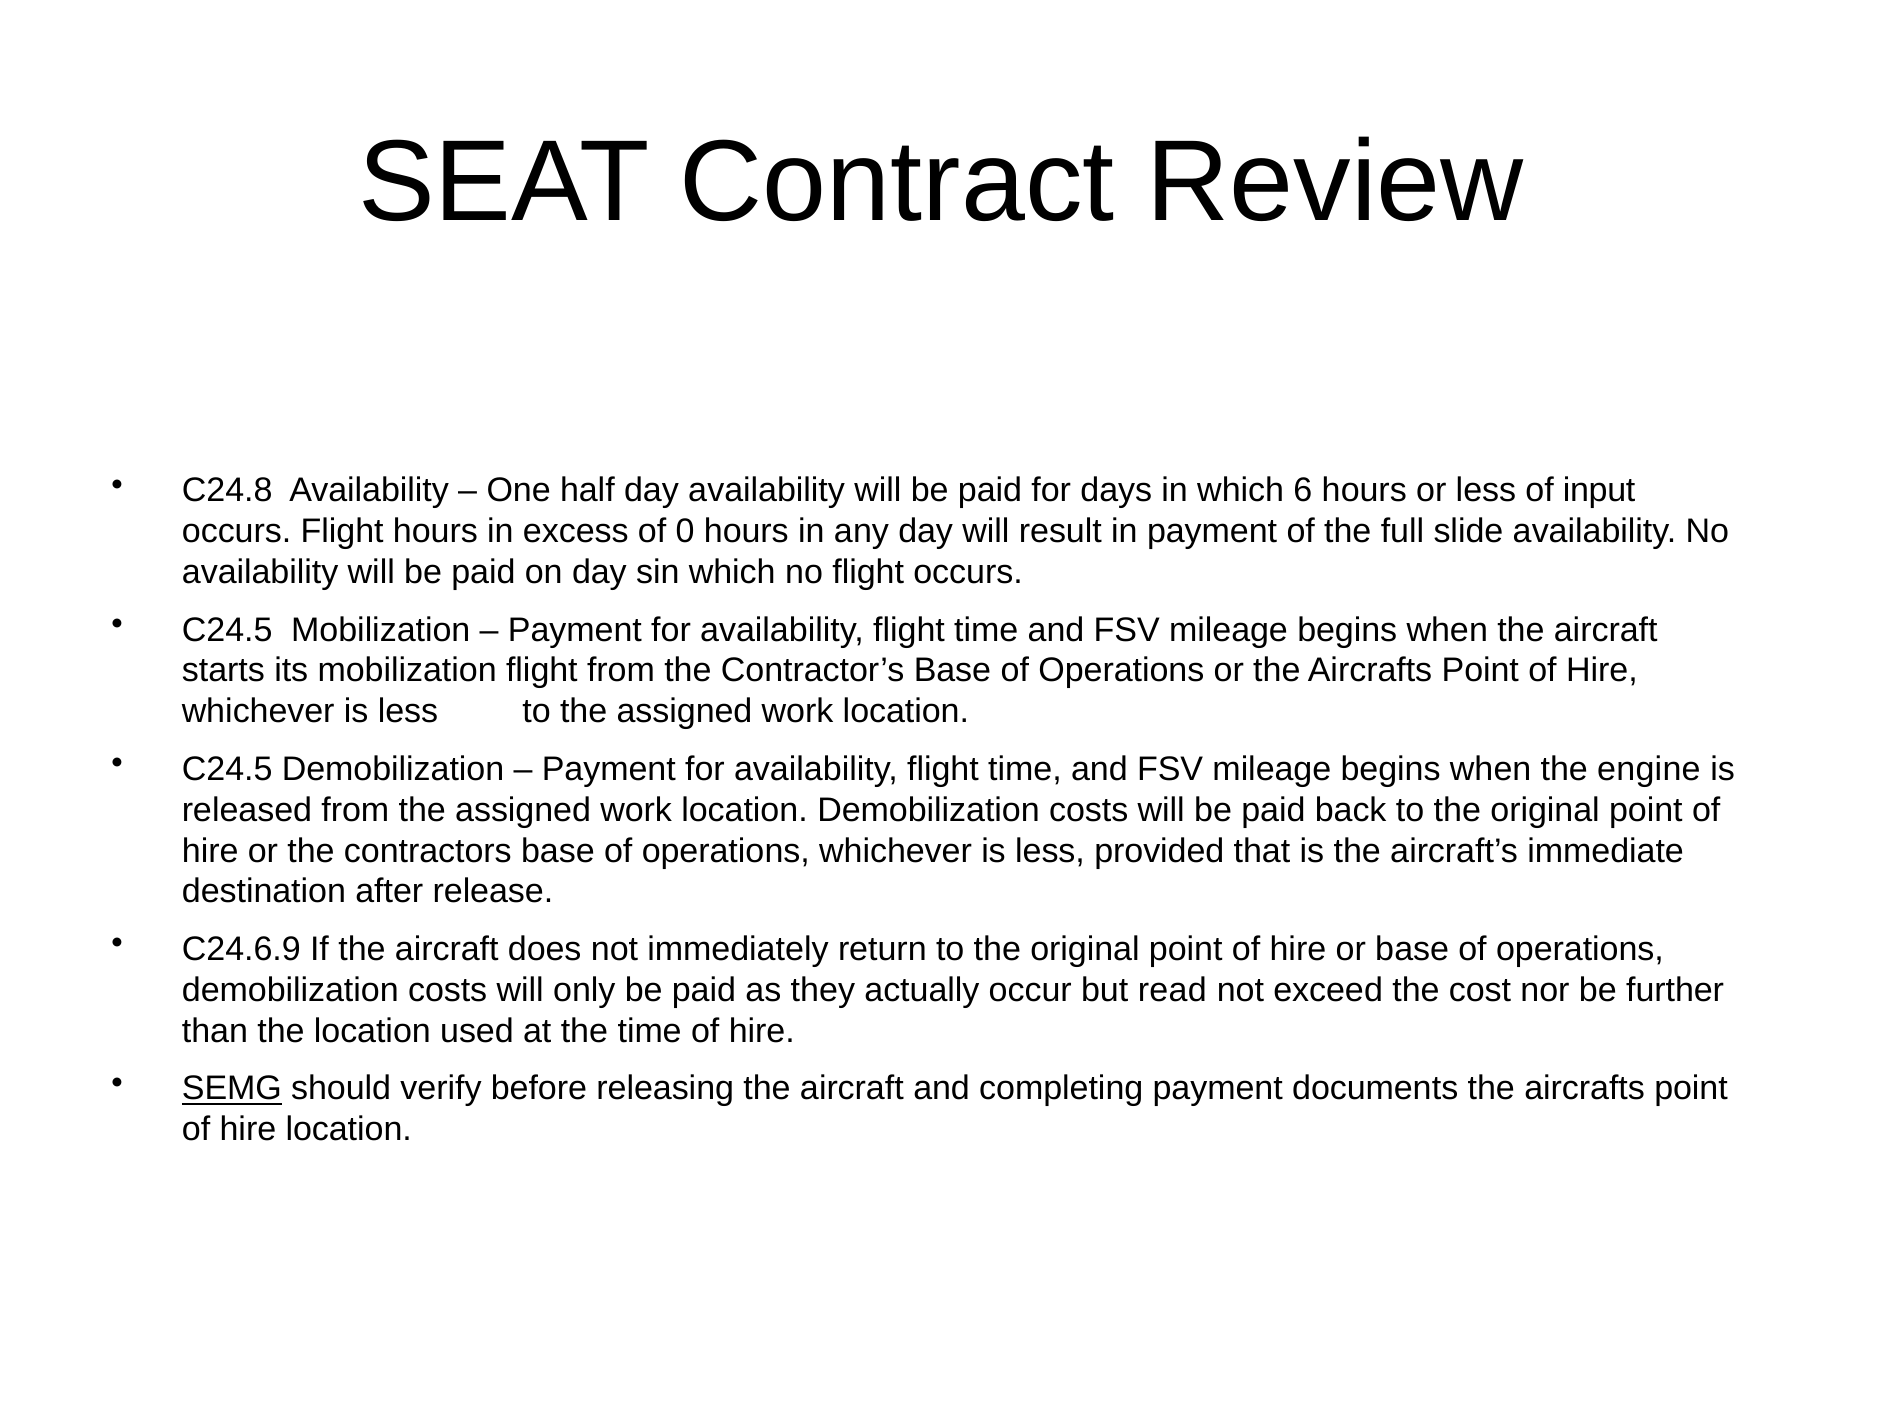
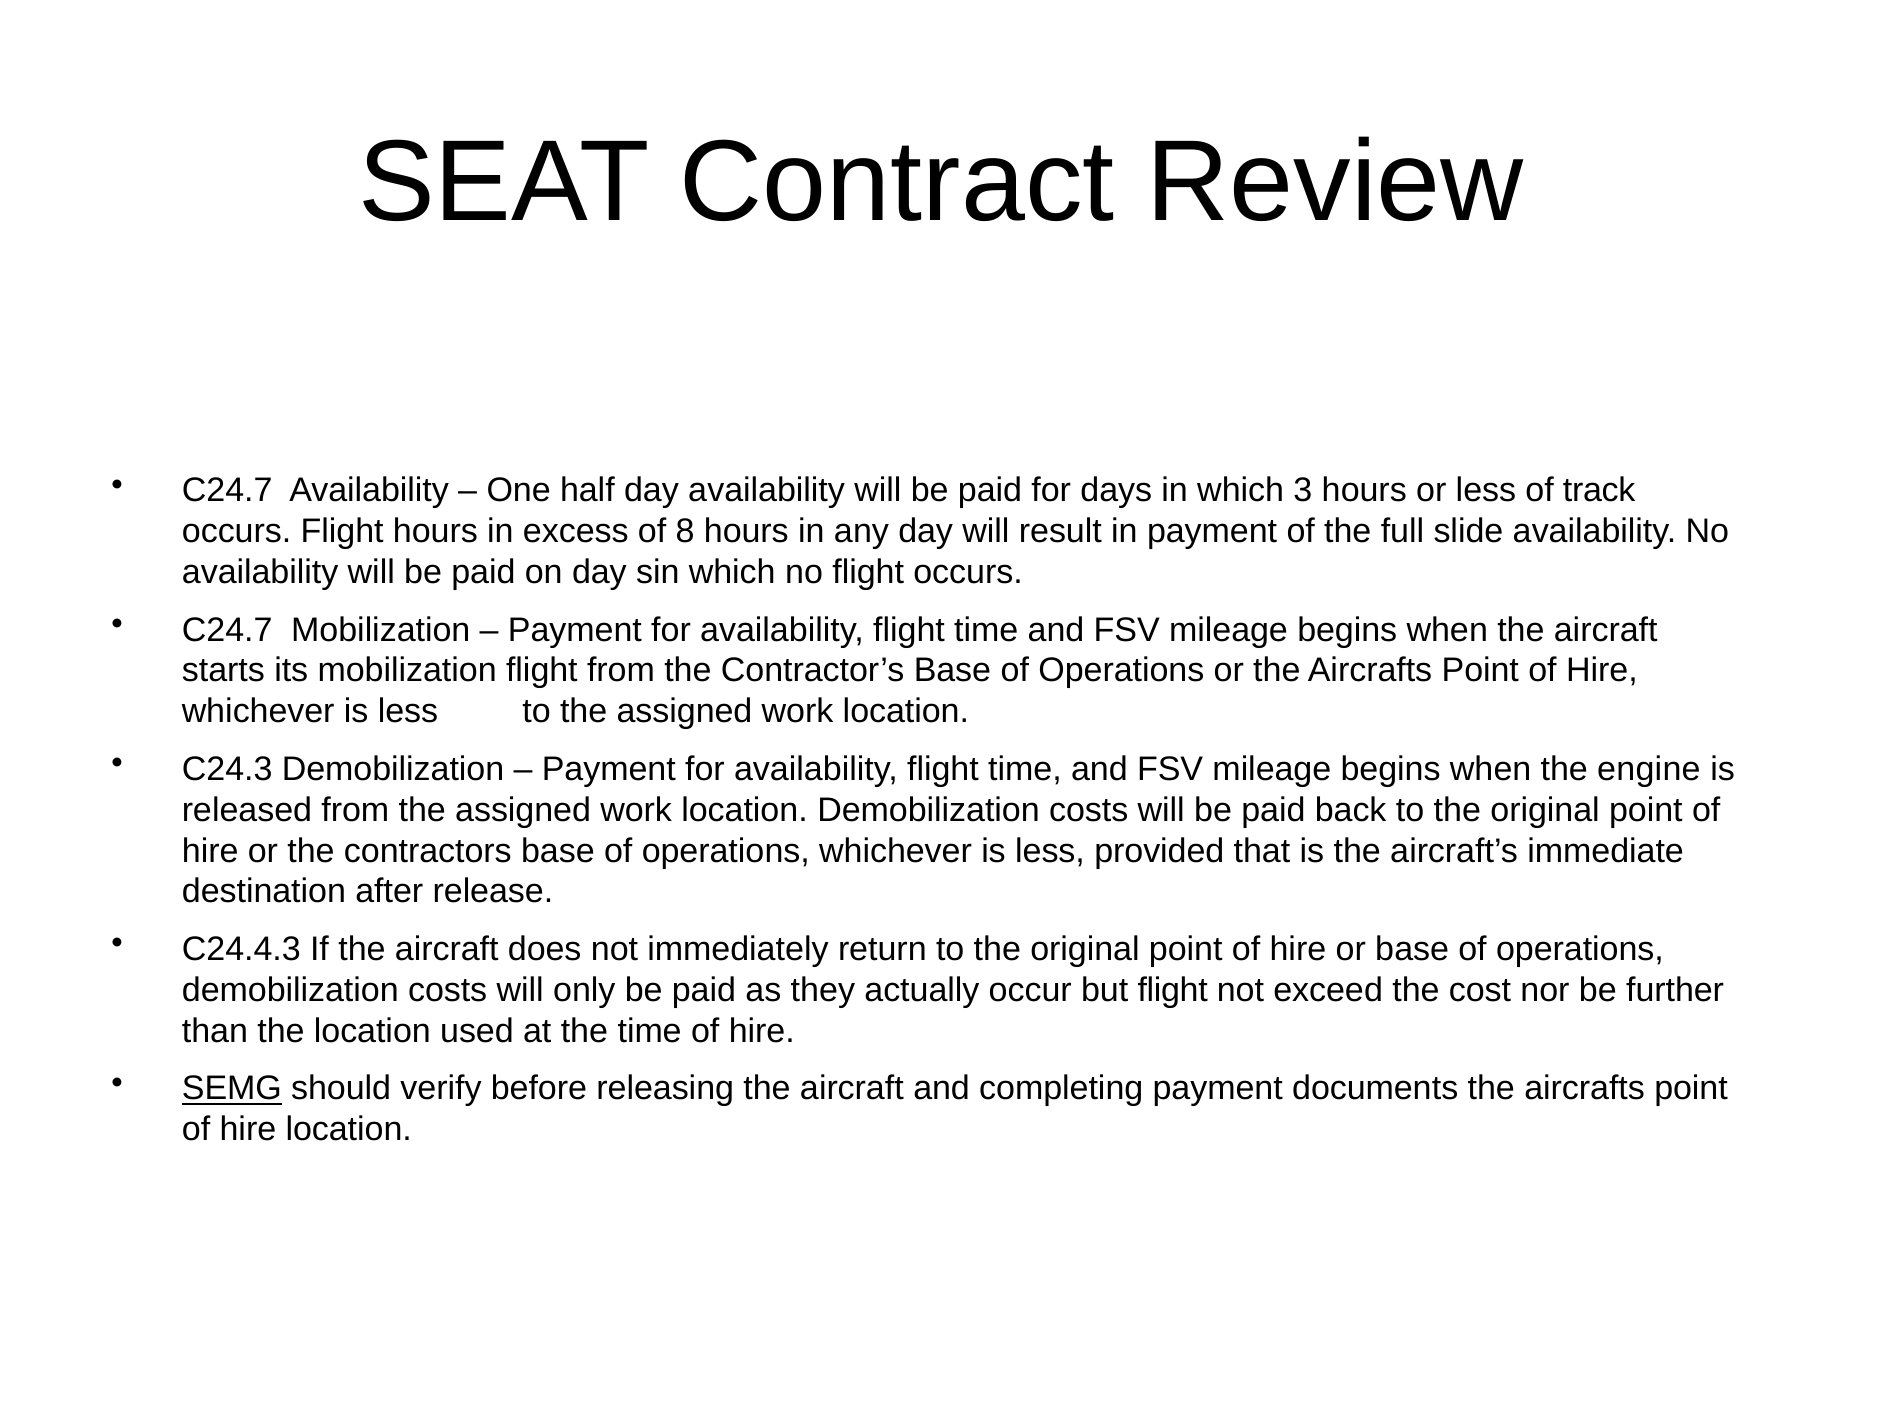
C24.8 at (227, 491): C24.8 -> C24.7
6: 6 -> 3
input: input -> track
0: 0 -> 8
C24.5 at (227, 630): C24.5 -> C24.7
C24.5 at (227, 769): C24.5 -> C24.3
C24.6.9: C24.6.9 -> C24.4.3
but read: read -> flight
